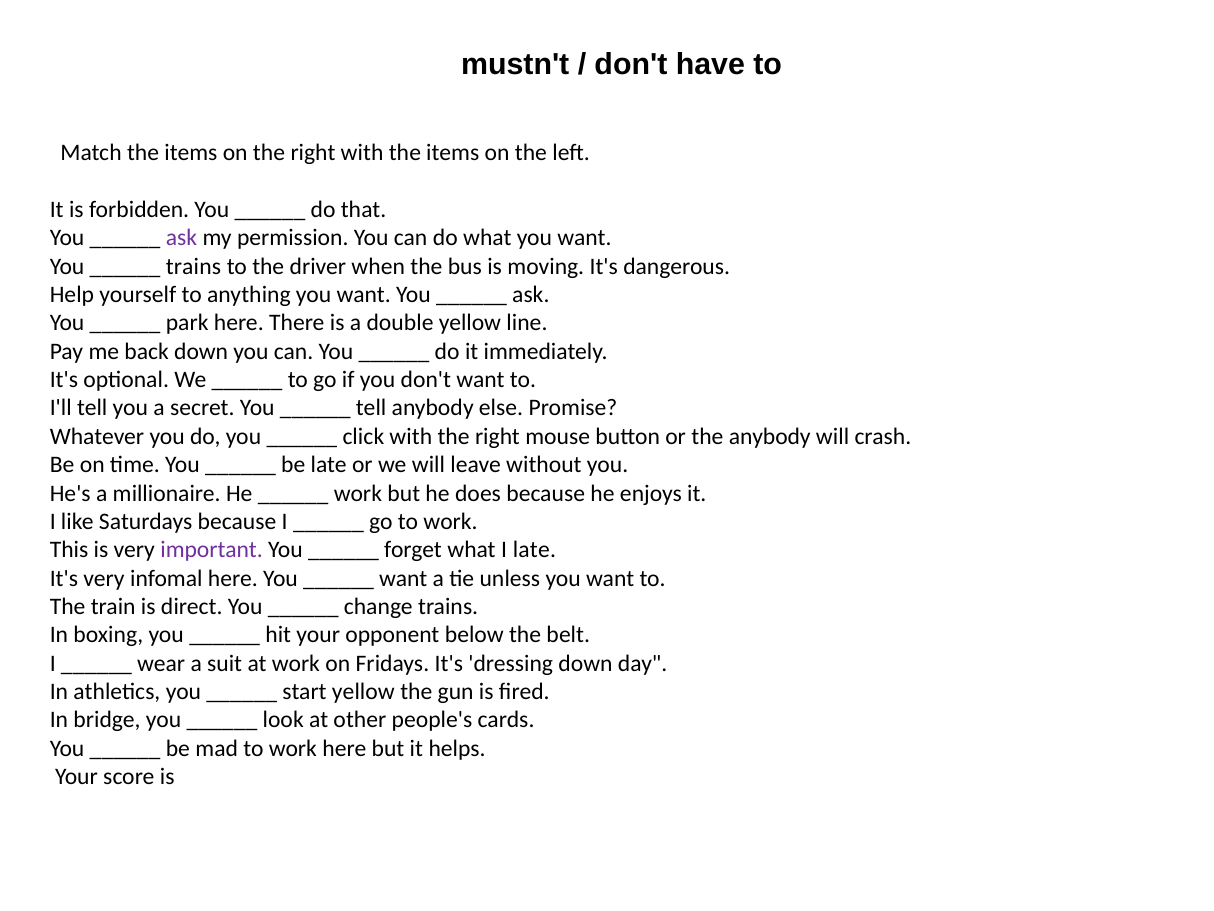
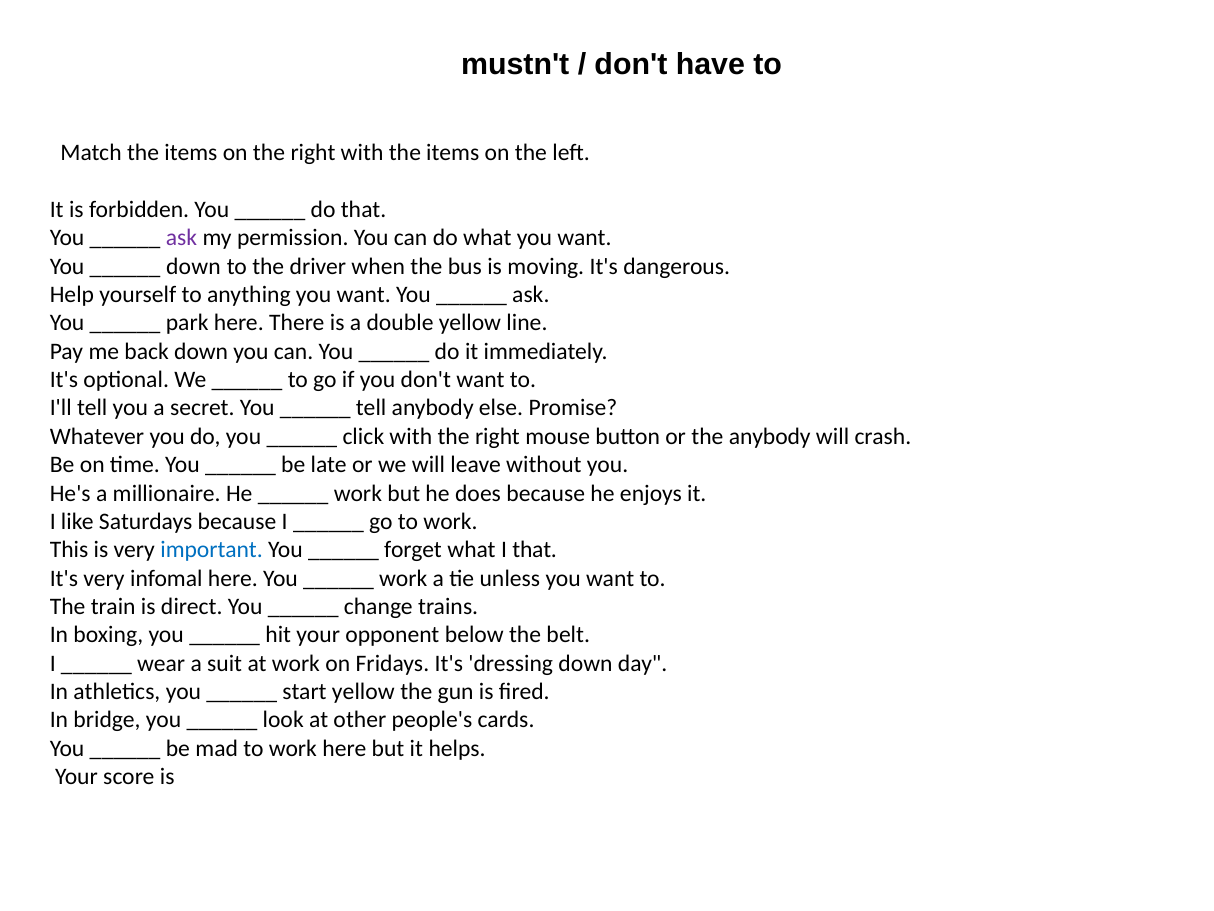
trains at (193, 266): trains -> down
important colour: purple -> blue
I late: late -> that
want at (403, 578): want -> work
